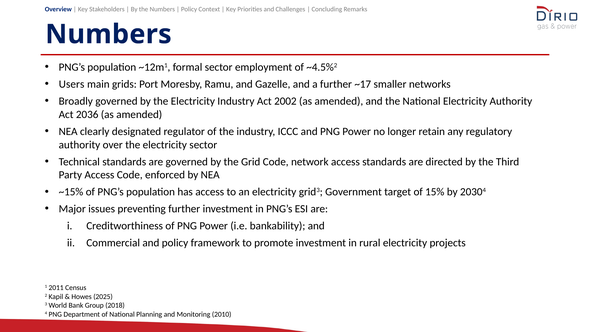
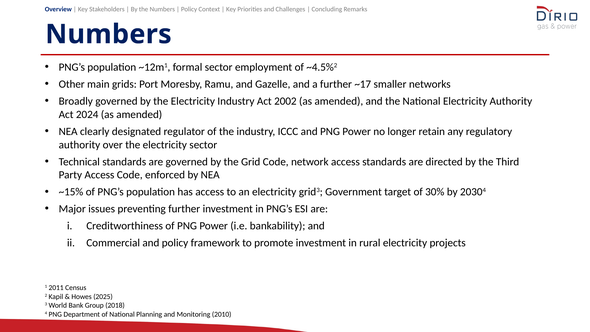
Users: Users -> Other
2036: 2036 -> 2024
15%: 15% -> 30%
